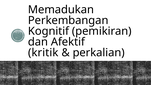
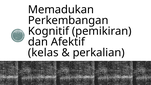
kritik: kritik -> kelas
